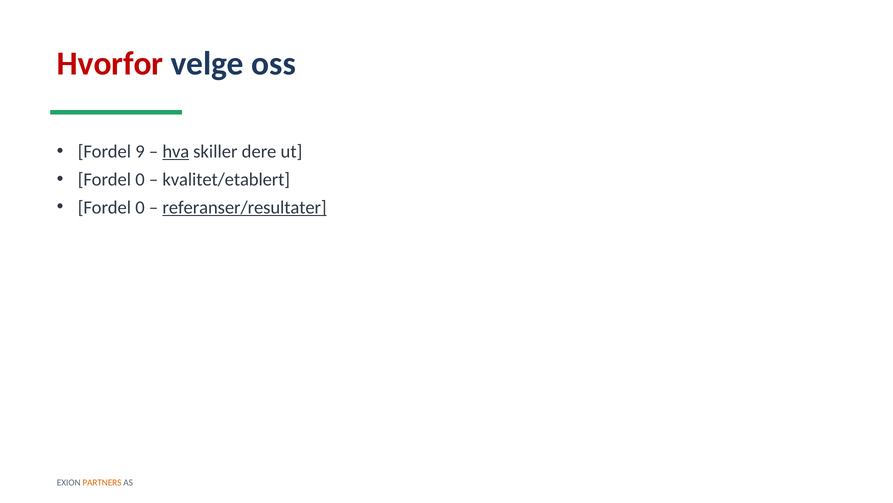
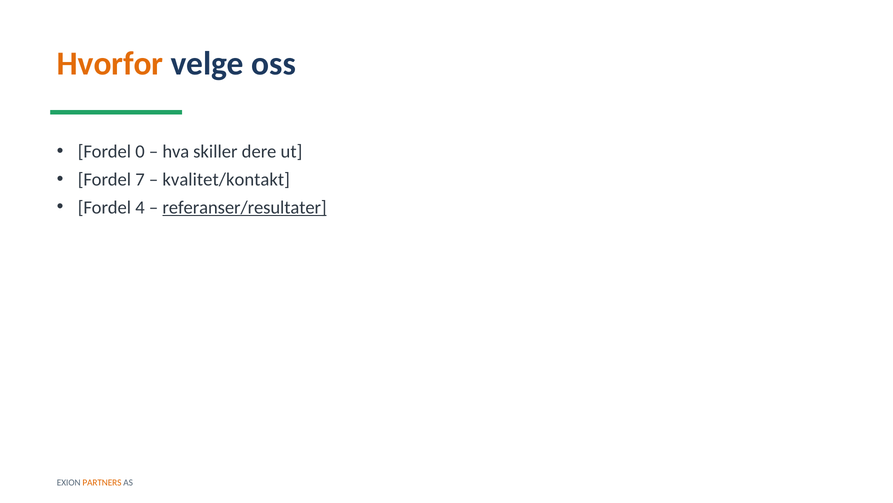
Hvorfor colour: red -> orange
9: 9 -> 0
hva underline: present -> none
0 at (140, 179): 0 -> 7
kvalitet/etablert: kvalitet/etablert -> kvalitet/kontakt
0 at (140, 207): 0 -> 4
